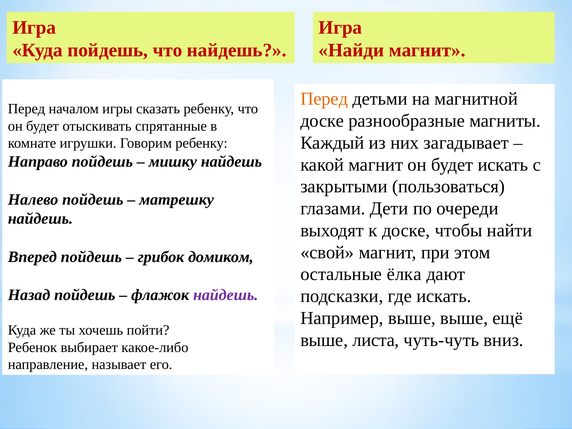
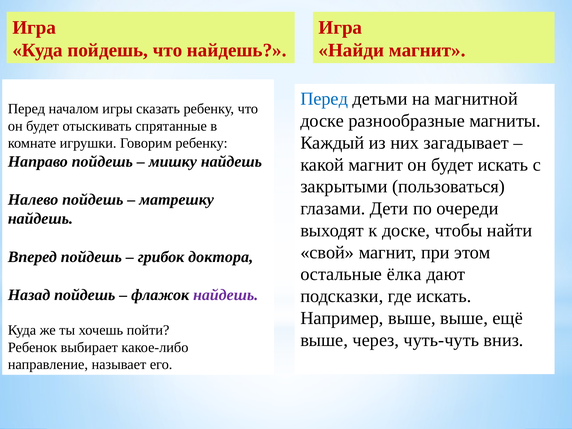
Перед at (324, 99) colour: orange -> blue
домиком: домиком -> доктора
листа: листа -> через
